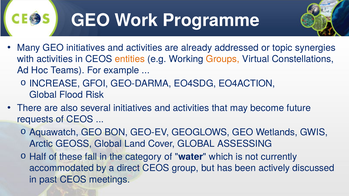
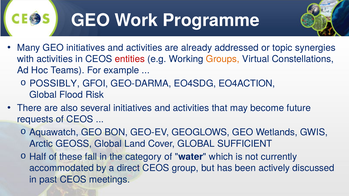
entities colour: orange -> red
INCREASE: INCREASE -> POSSIBLY
ASSESSING: ASSESSING -> SUFFICIENT
